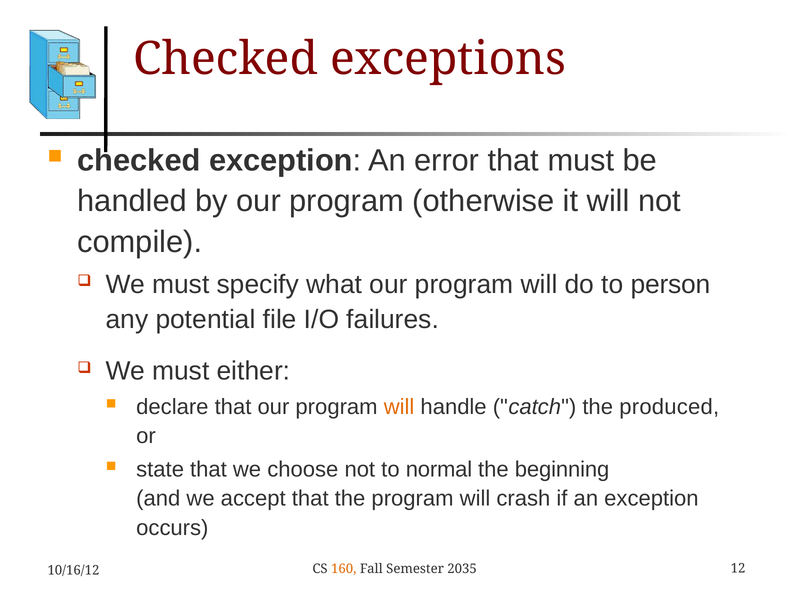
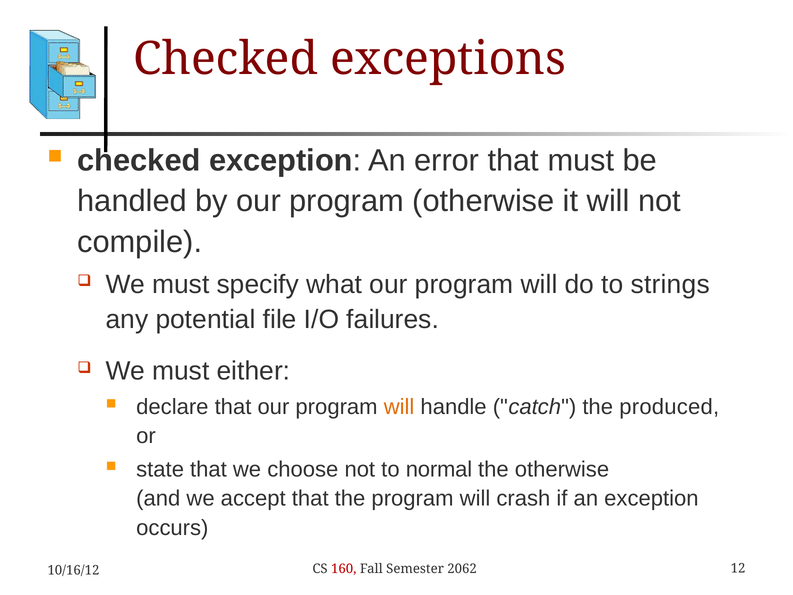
person: person -> strings
the beginning: beginning -> otherwise
160 colour: orange -> red
2035: 2035 -> 2062
